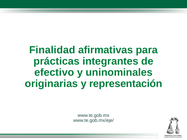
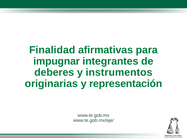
prácticas: prácticas -> impugnar
efectivo: efectivo -> deberes
uninominales: uninominales -> instrumentos
